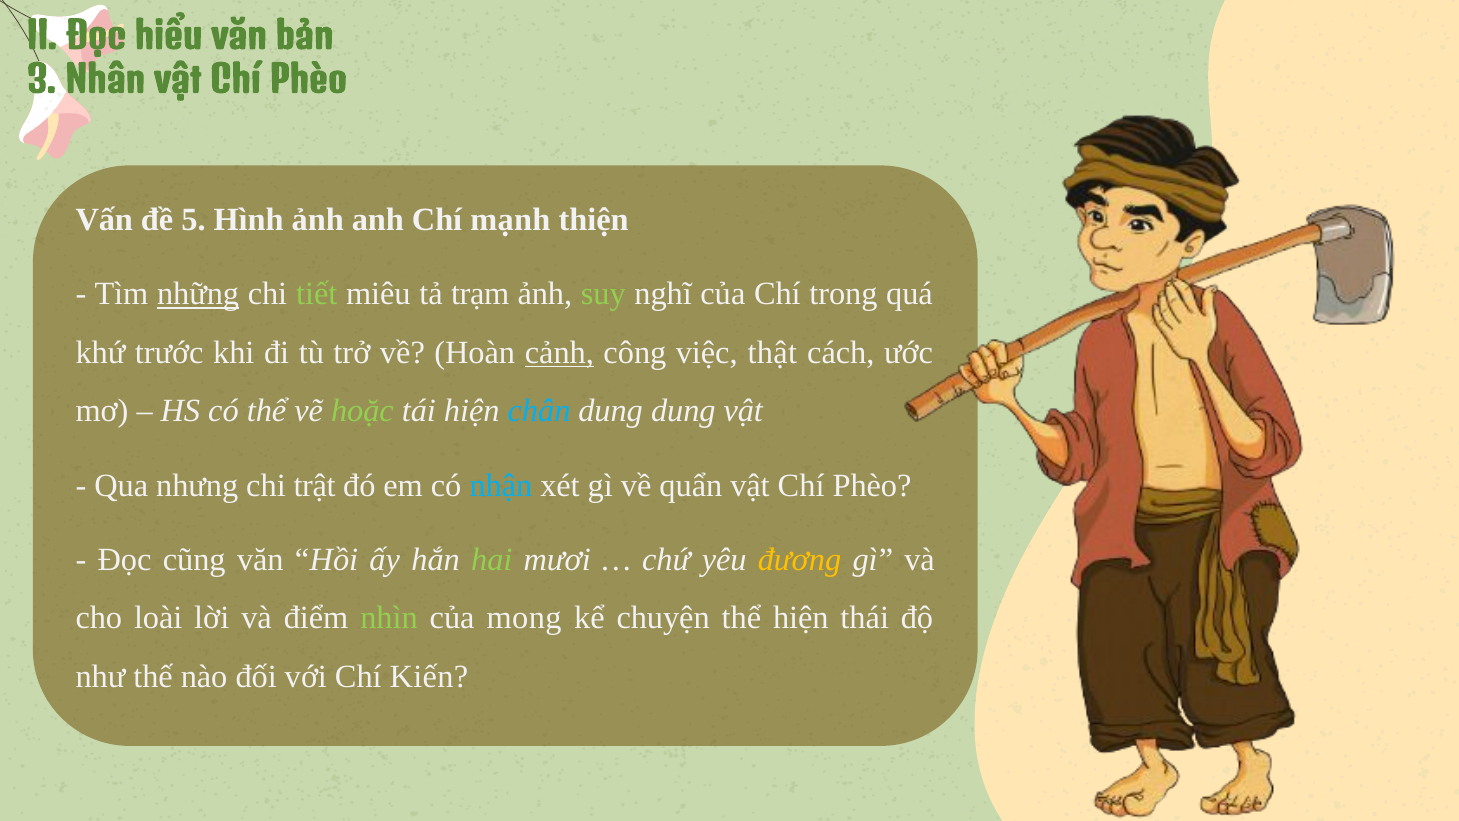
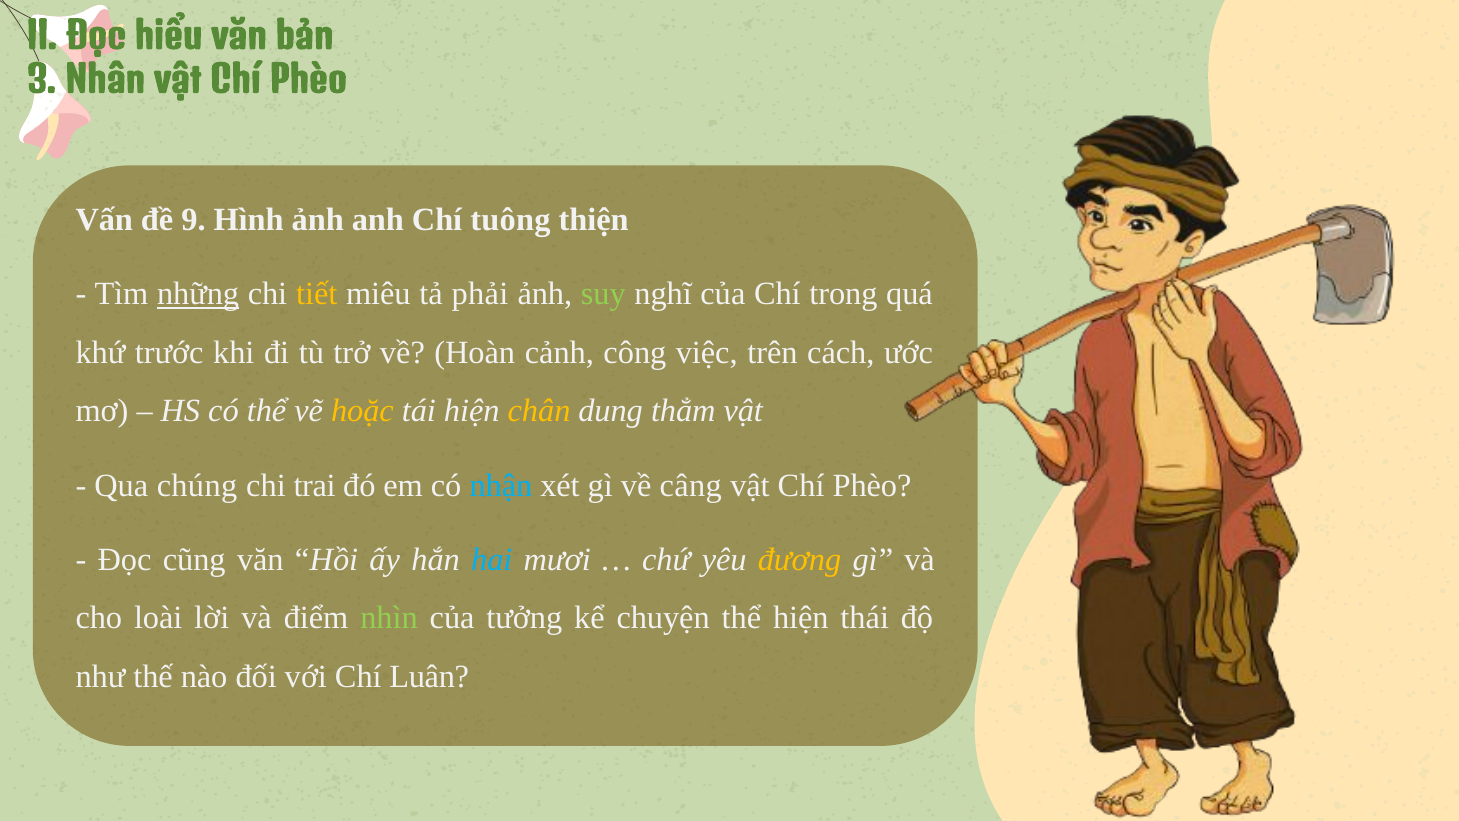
5: 5 -> 9
mạnh: mạnh -> tuông
tiết colour: light green -> yellow
trạm: trạm -> phải
cảnh underline: present -> none
thật: thật -> trên
hoặc colour: light green -> yellow
chân colour: light blue -> yellow
dung dung: dung -> thẳm
nhưng: nhưng -> chúng
trật: trật -> trai
quẩn: quẩn -> câng
hai colour: light green -> light blue
mong: mong -> tưởng
Kiến: Kiến -> Luân
